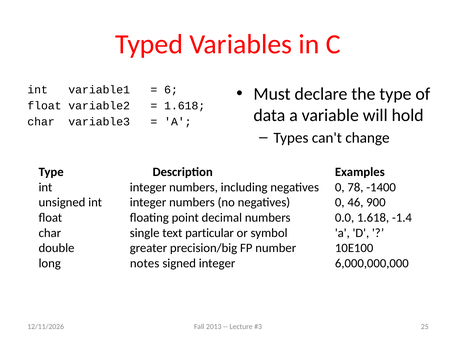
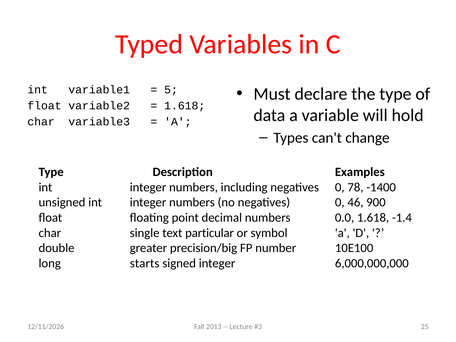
6: 6 -> 5
notes: notes -> starts
